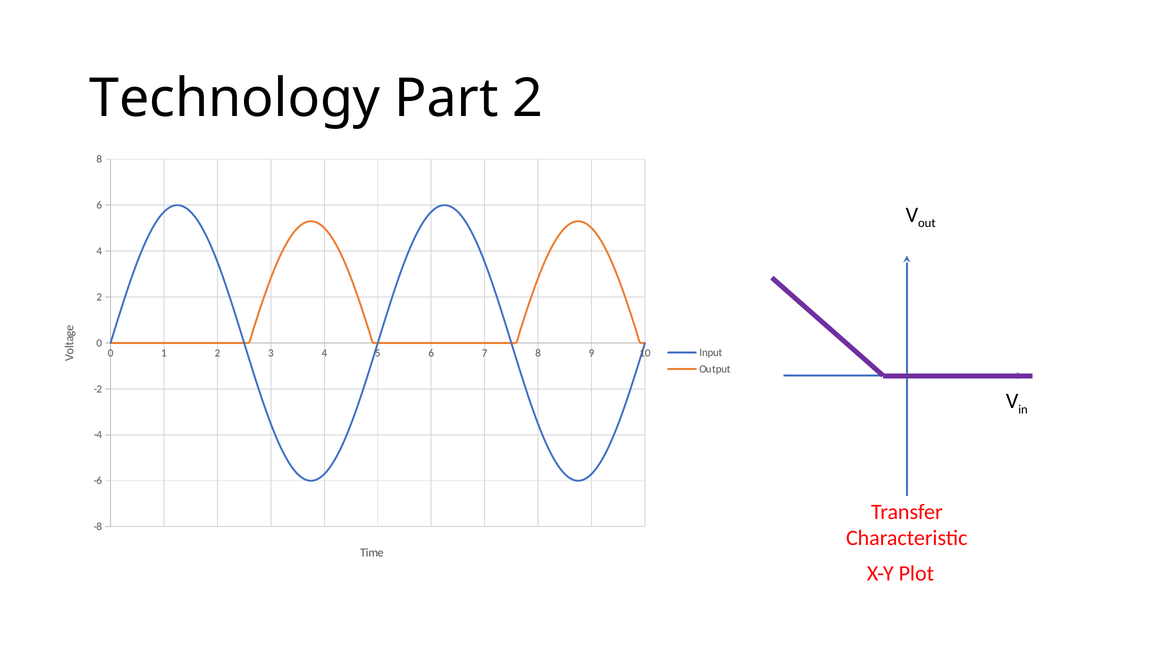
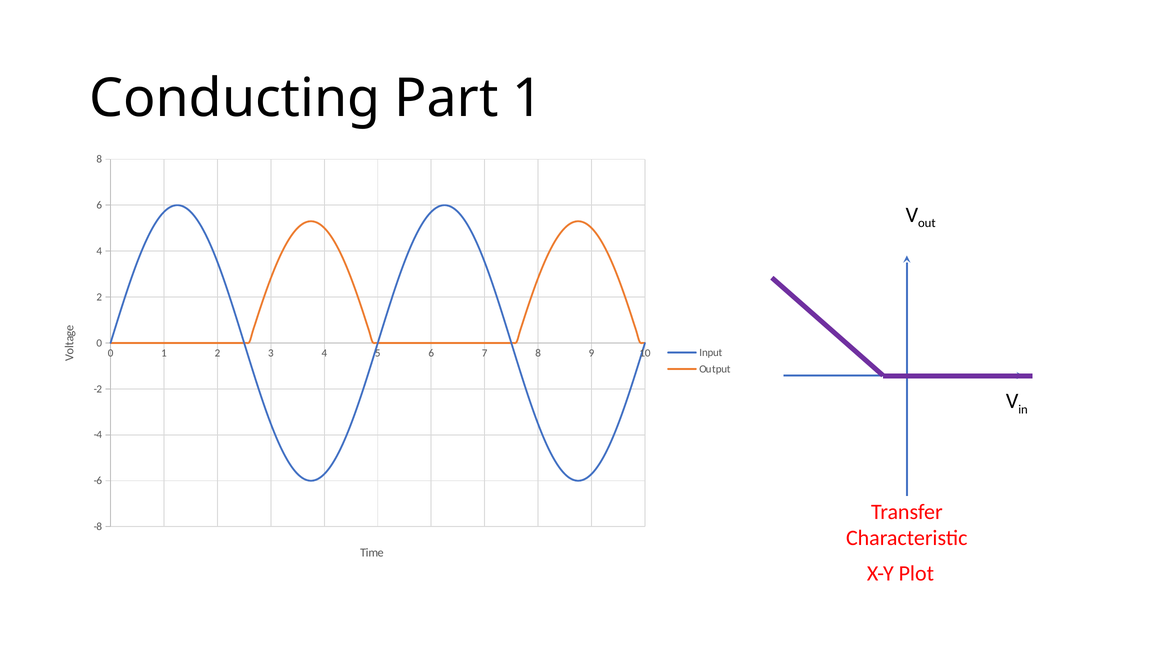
Technology: Technology -> Conducting
Part 2: 2 -> 1
